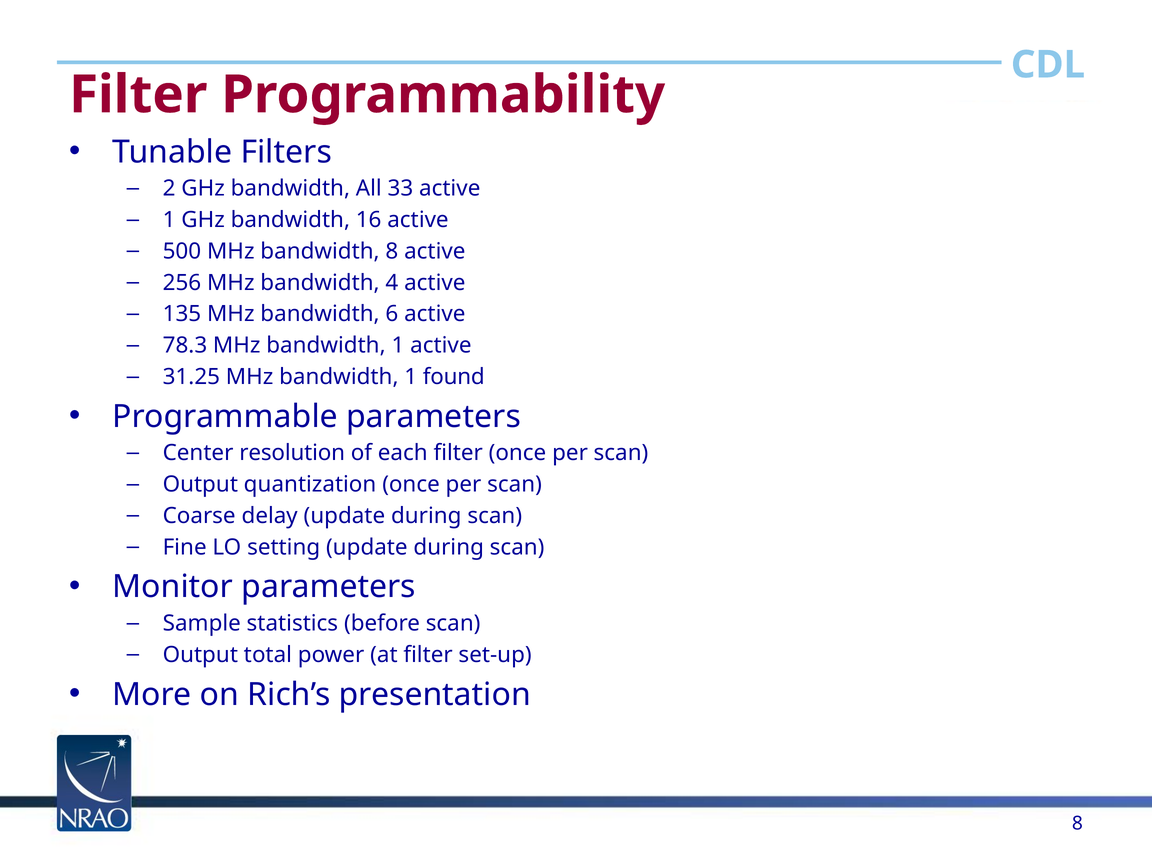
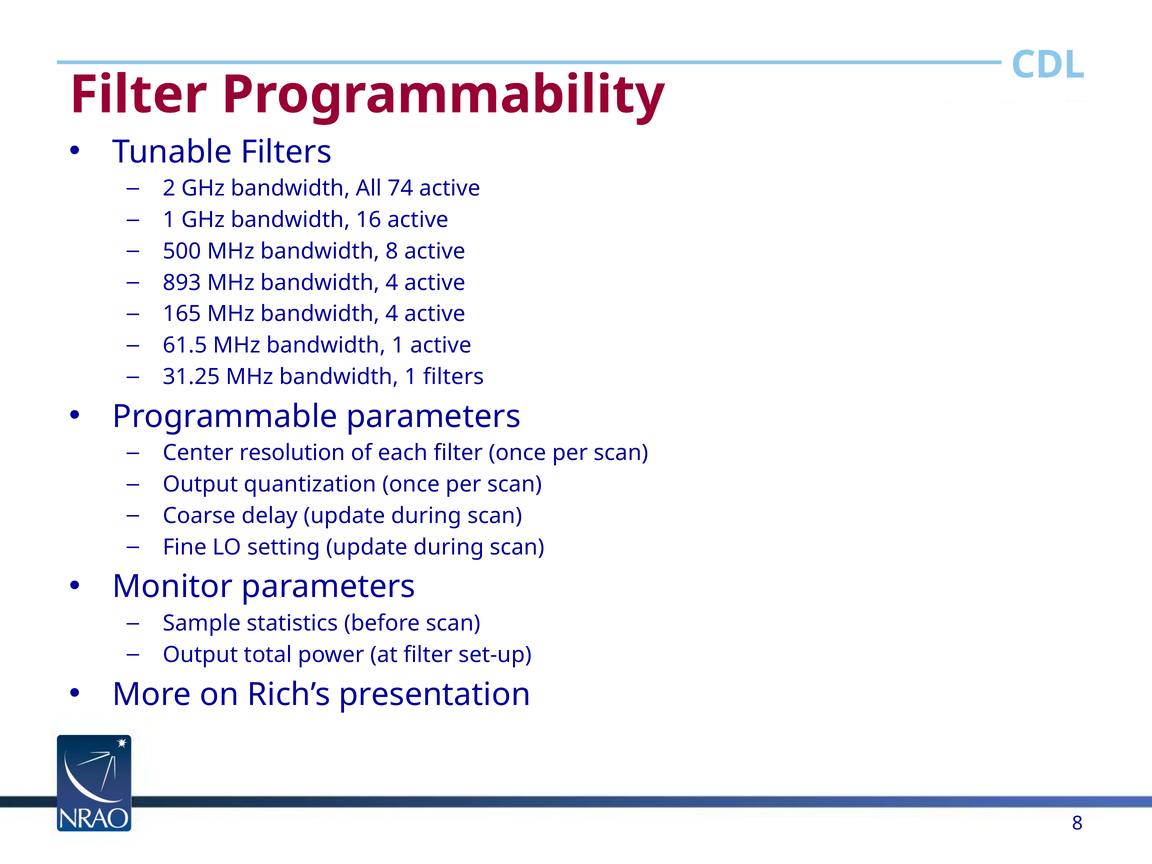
33: 33 -> 74
256: 256 -> 893
135: 135 -> 165
6 at (392, 314): 6 -> 4
78.3: 78.3 -> 61.5
1 found: found -> filters
